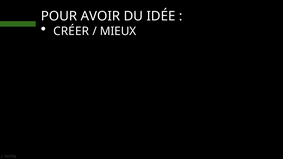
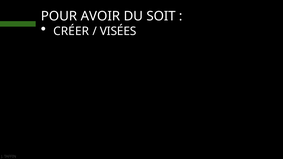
IDÉE: IDÉE -> SOIT
MIEUX: MIEUX -> VISÉES
